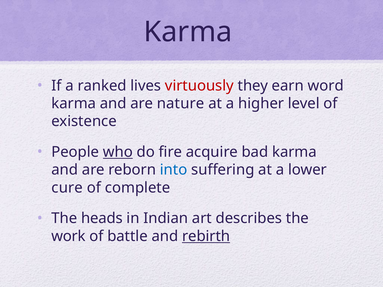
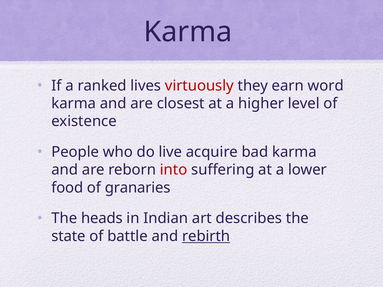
nature: nature -> closest
who underline: present -> none
fire: fire -> live
into colour: blue -> red
cure: cure -> food
complete: complete -> granaries
work: work -> state
